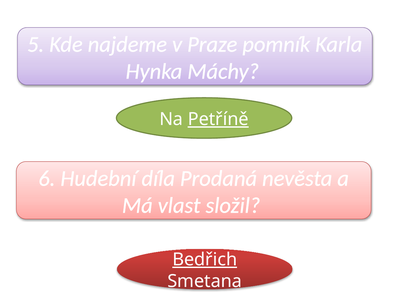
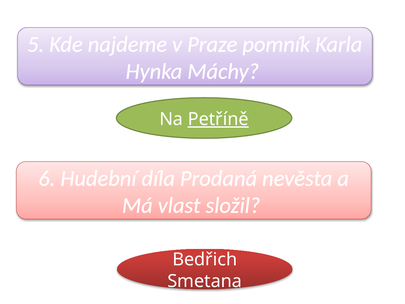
Bedřich underline: present -> none
